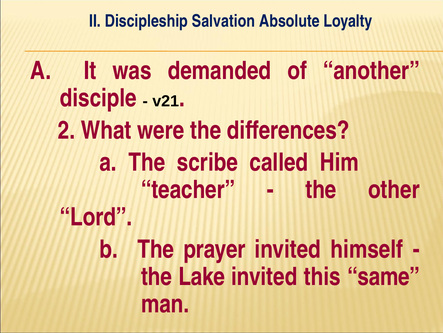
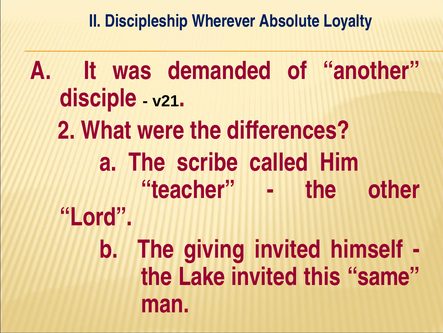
Salvation: Salvation -> Wherever
prayer: prayer -> giving
